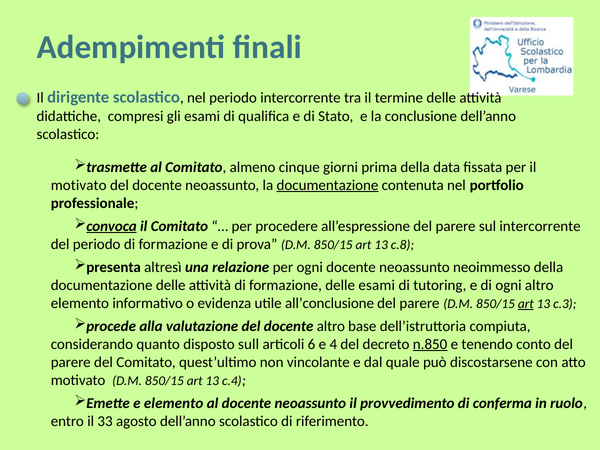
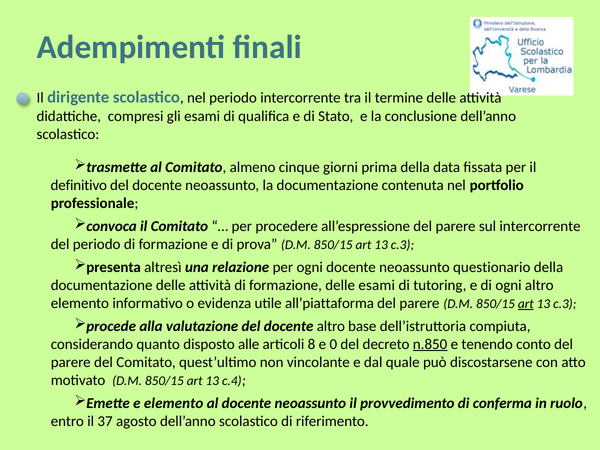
motivato at (79, 185): motivato -> definitivo
documentazione at (328, 185) underline: present -> none
convoca underline: present -> none
c.8 at (402, 245): c.8 -> c.3
neoimmesso: neoimmesso -> questionario
all’conclusione: all’conclusione -> all’piattaforma
sull: sull -> alle
6: 6 -> 8
4: 4 -> 0
33: 33 -> 37
